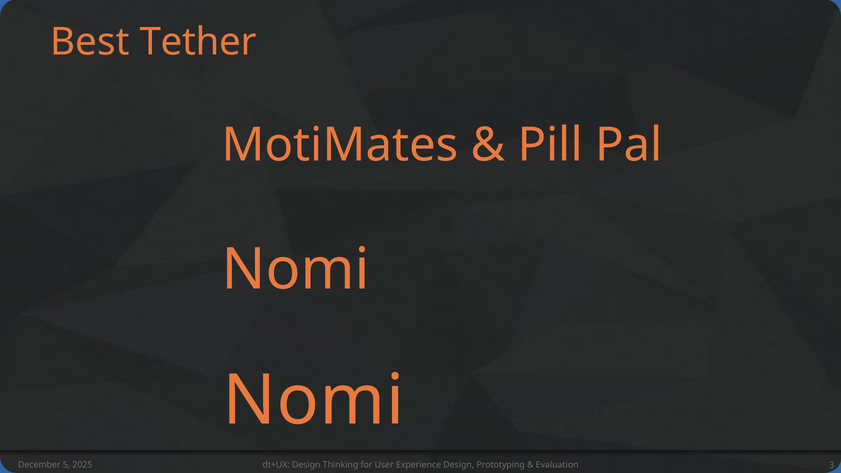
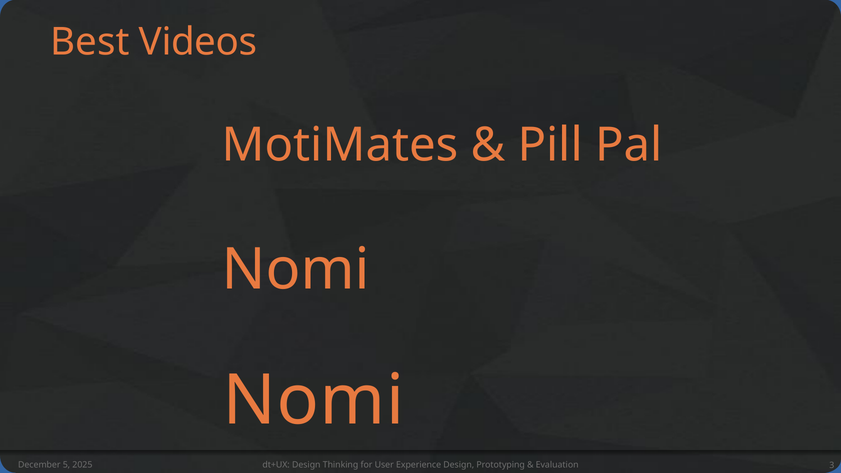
Tether: Tether -> Videos
